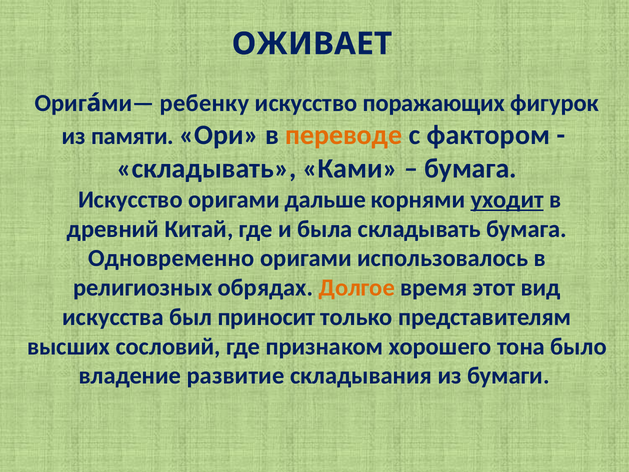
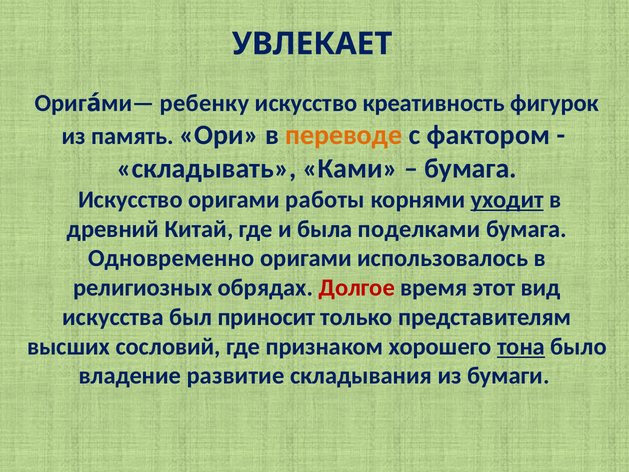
ОЖИВАЕТ: ОЖИВАЕТ -> УВЛЕКАЕТ
поражающих: поражающих -> креативность
памяти: памяти -> память
дальше: дальше -> работы
была складывать: складывать -> поделками
Долгое colour: orange -> red
тона underline: none -> present
